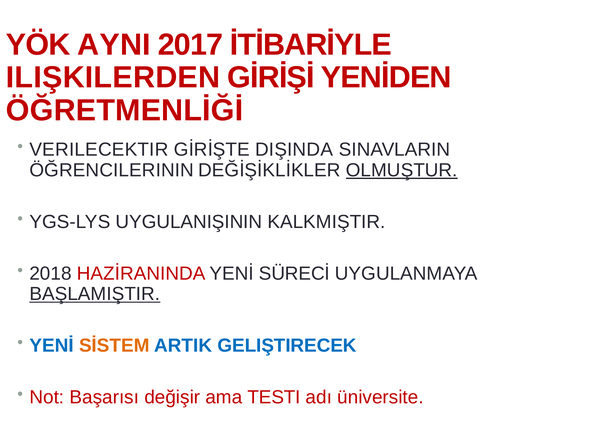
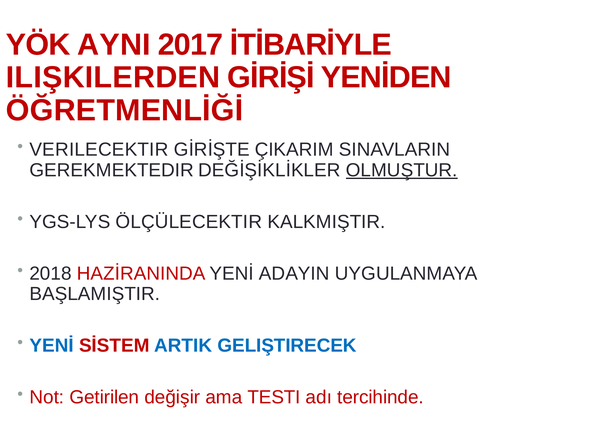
DIŞINDA: DIŞINDA -> ÇIKARIM
ÖĞRENCILERININ: ÖĞRENCILERININ -> GEREKMEKTEDIR
UYGULANIŞININ: UYGULANIŞININ -> ÖLÇÜLECEKTIR
SÜRECİ: SÜRECİ -> ADAYIN
BAŞLAMIŞTIR underline: present -> none
SİSTEM colour: orange -> red
Başarısı: Başarısı -> Getirilen
üniversite: üniversite -> tercihinde
